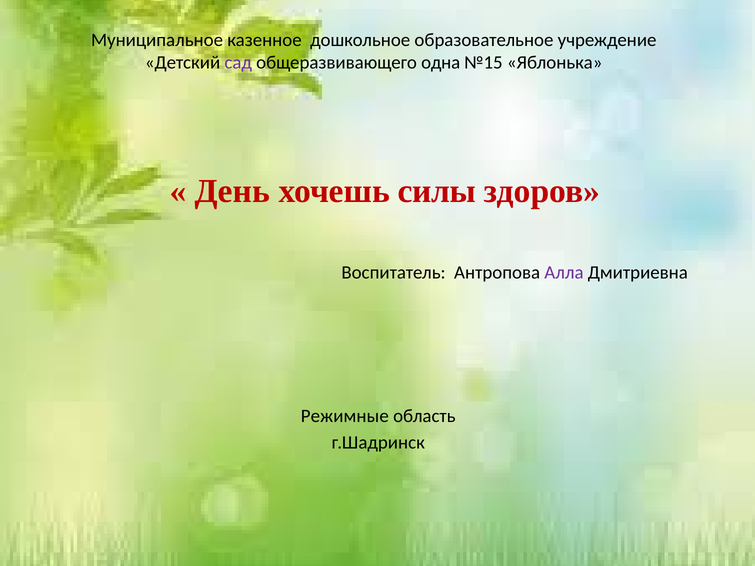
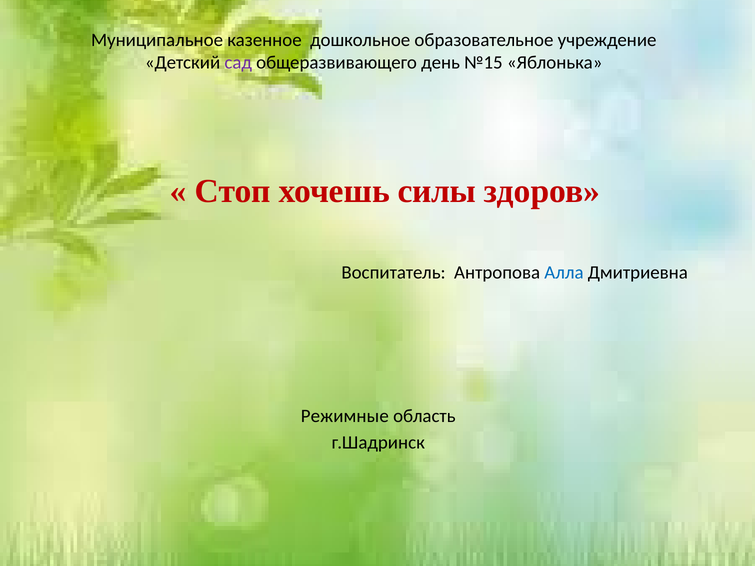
одна: одна -> день
День: День -> Стоп
Алла colour: purple -> blue
